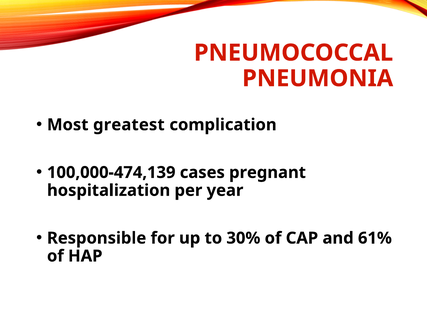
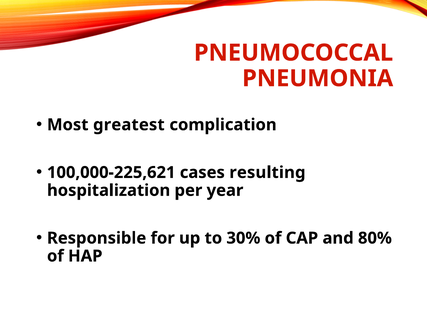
100,000-474,139: 100,000-474,139 -> 100,000-225,621
pregnant: pregnant -> resulting
61%: 61% -> 80%
